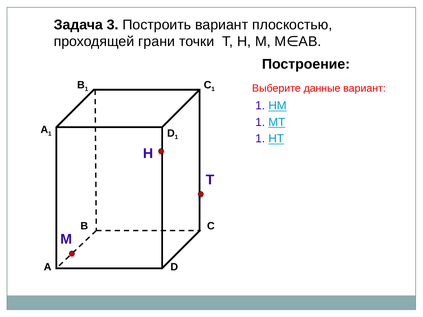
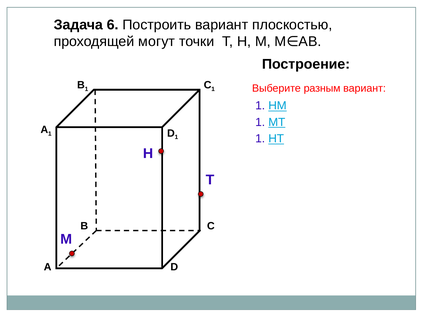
3: 3 -> 6
грани: грани -> могут
данные: данные -> разным
